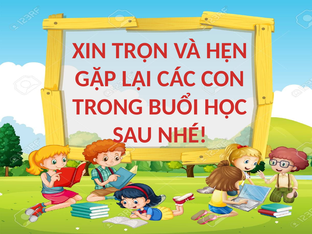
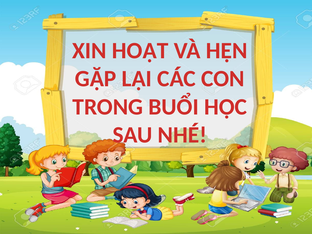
TRỌN: TRỌN -> HOẠT
